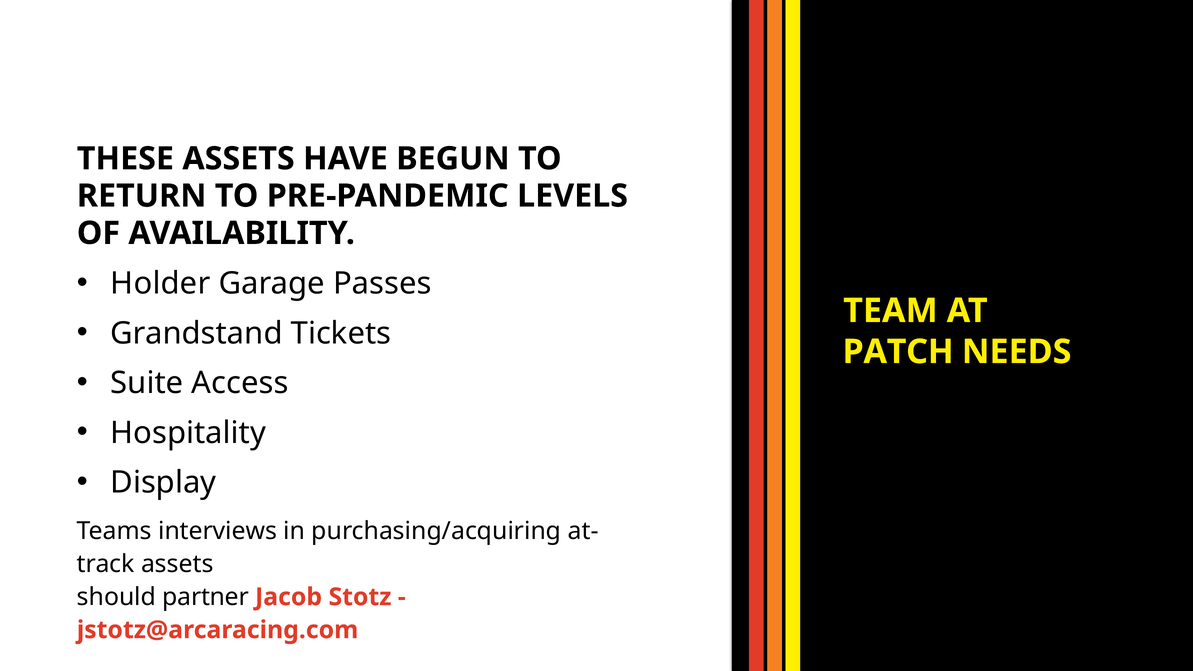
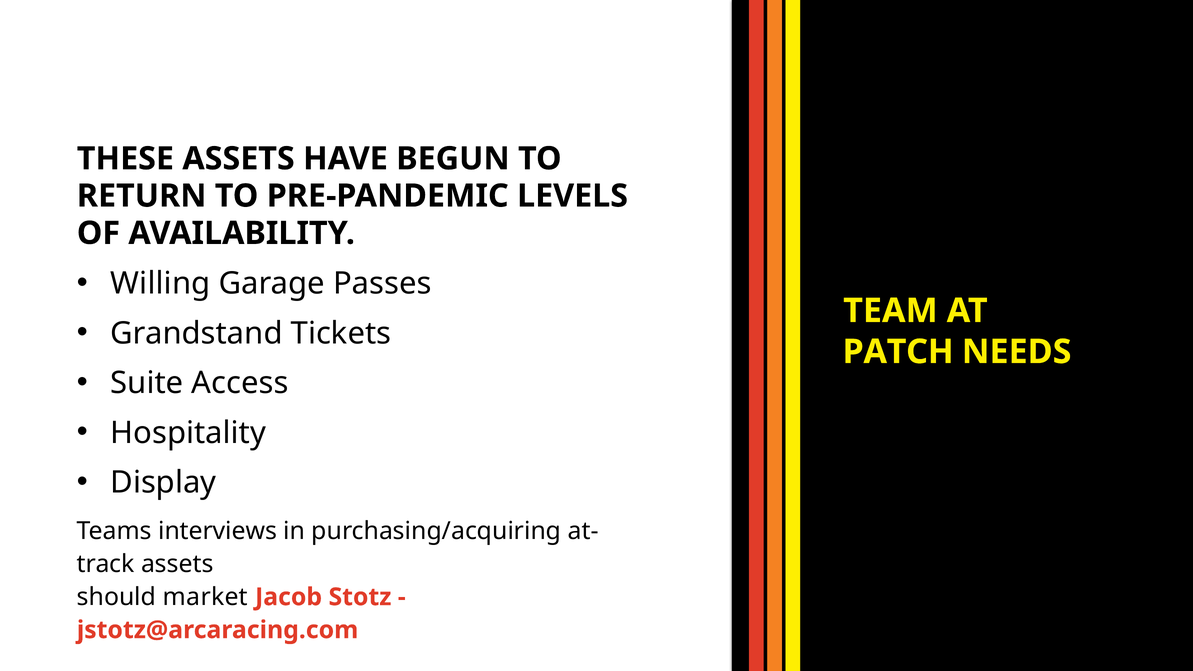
Holder: Holder -> Willing
partner: partner -> market
